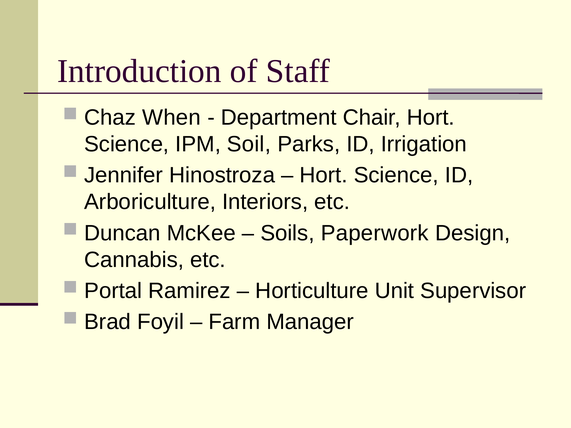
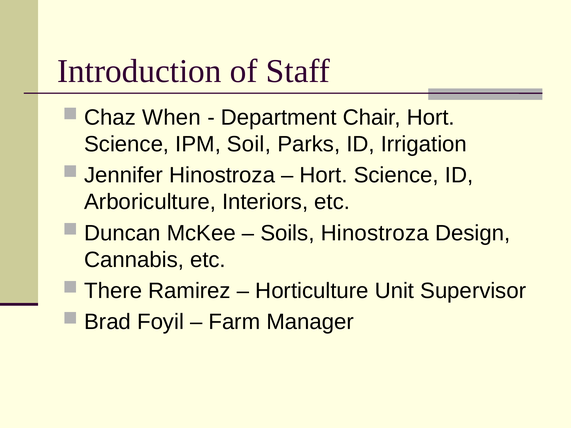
Soils Paperwork: Paperwork -> Hinostroza
Portal: Portal -> There
